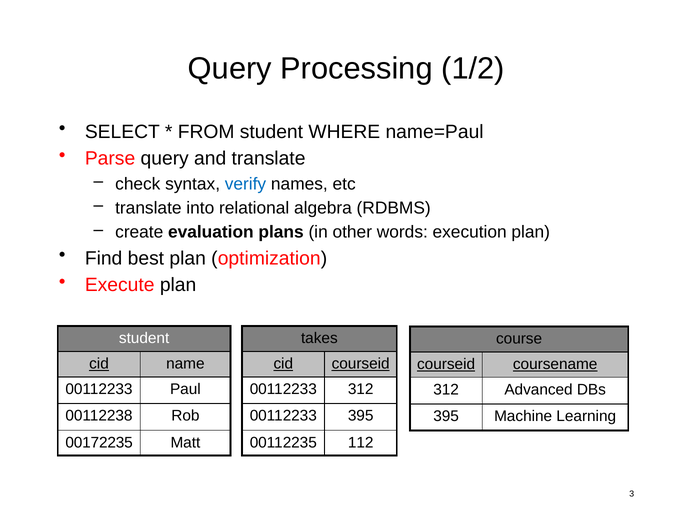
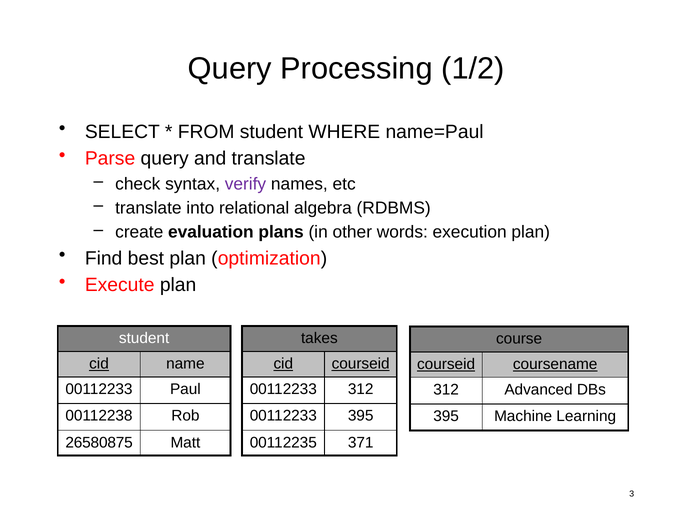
verify colour: blue -> purple
00172235: 00172235 -> 26580875
112: 112 -> 371
